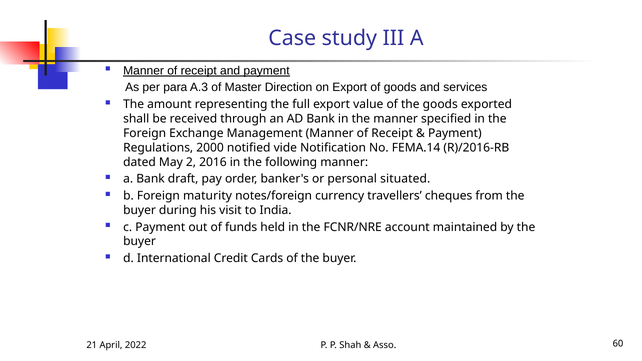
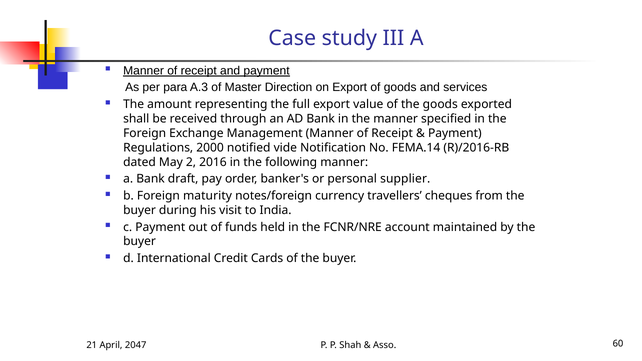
situated: situated -> supplier
2022: 2022 -> 2047
